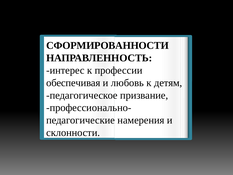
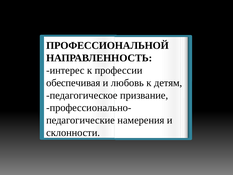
СФОРМИРОВАННОСТИ: СФОРМИРОВАННОСТИ -> ПРОФЕССИОНАЛЬНОЙ
